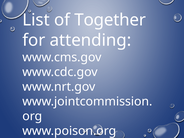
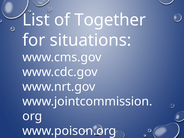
attending: attending -> situations
